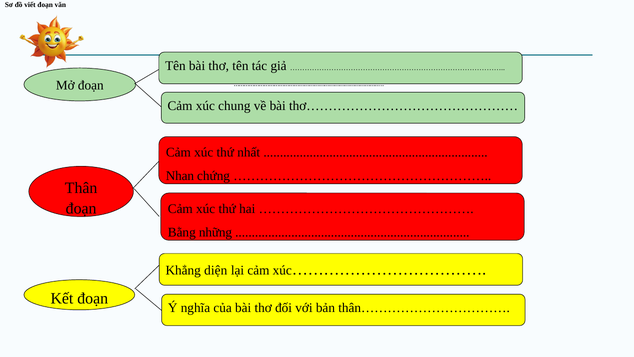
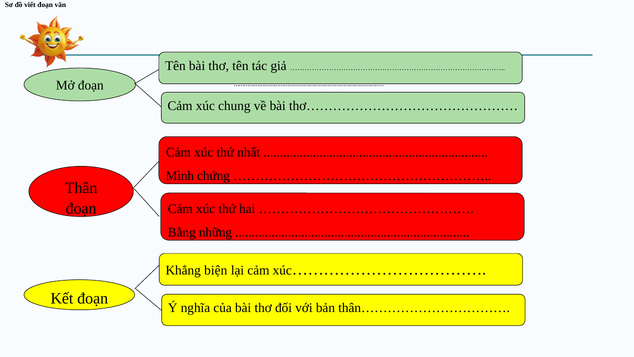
Nhan: Nhan -> Mình
diện: diện -> biện
